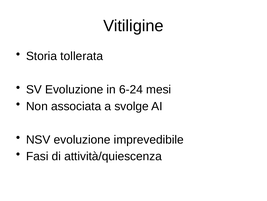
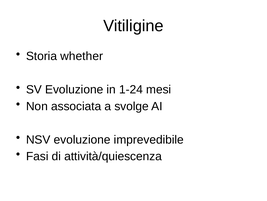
tollerata: tollerata -> whether
6-24: 6-24 -> 1-24
